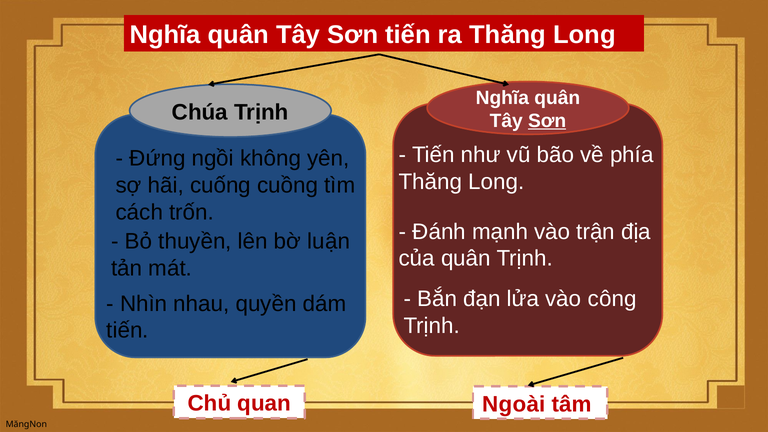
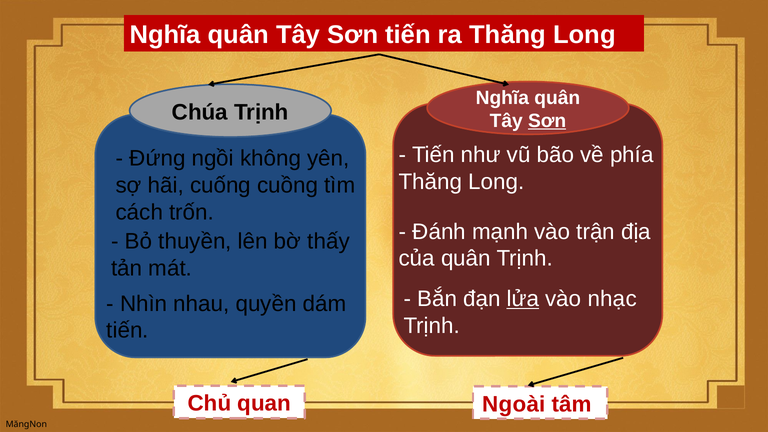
luận: luận -> thấy
lửa underline: none -> present
công: công -> nhạc
